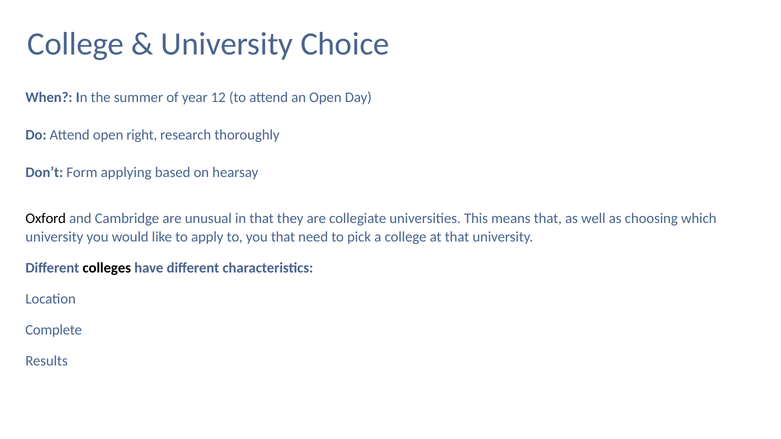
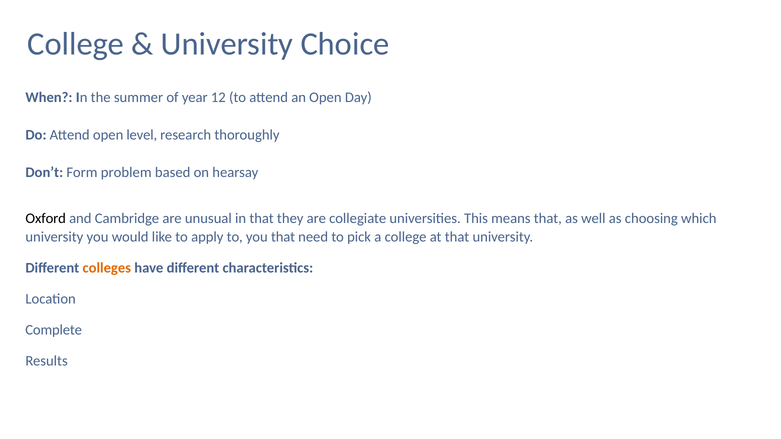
right: right -> level
applying: applying -> problem
colleges colour: black -> orange
